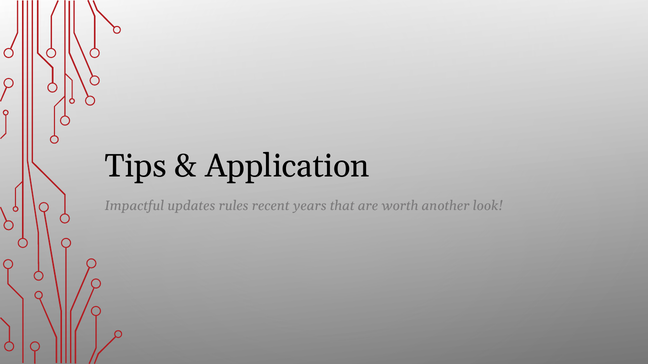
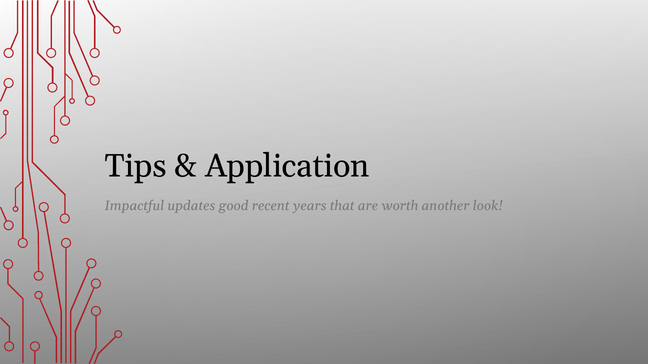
rules: rules -> good
